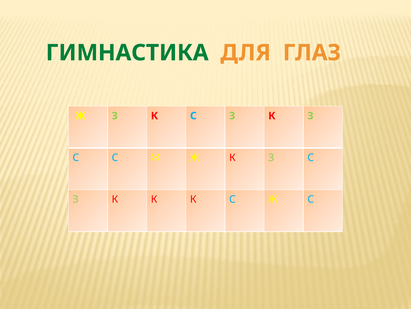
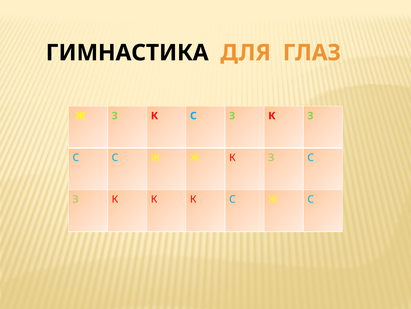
ГИМНАСТИКА colour: green -> black
